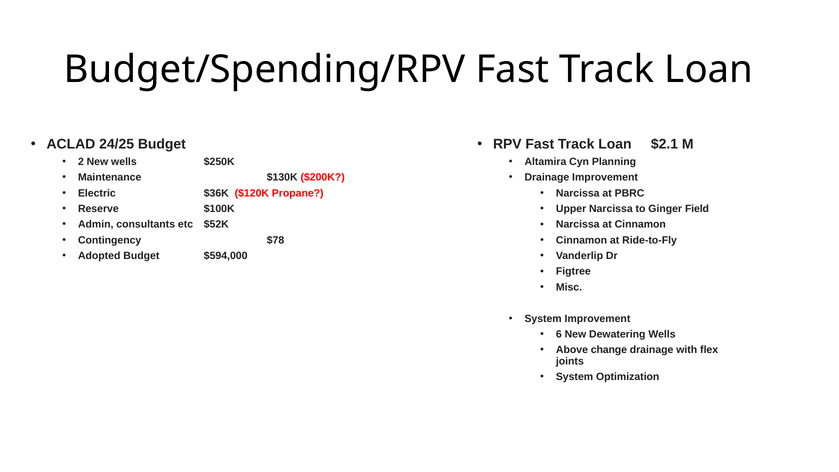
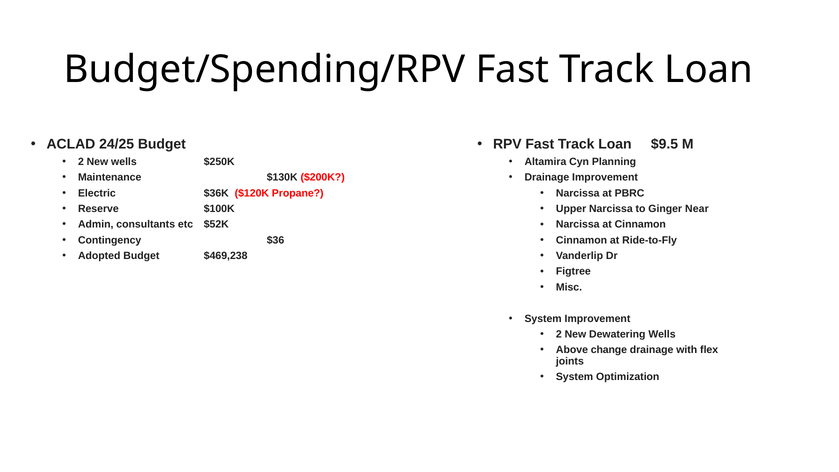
$2.1: $2.1 -> $9.5
Field: Field -> Near
$78: $78 -> $36
$594,000: $594,000 -> $469,238
6 at (559, 334): 6 -> 2
